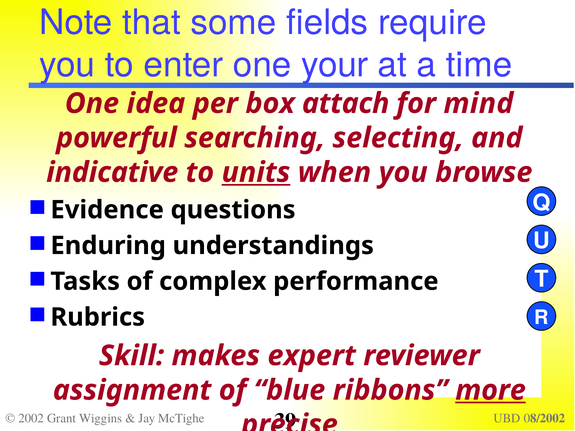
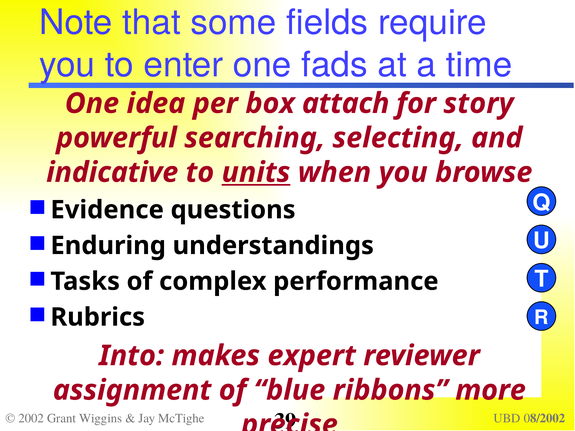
your: your -> fads
mind: mind -> story
Skill: Skill -> Into
more underline: present -> none
